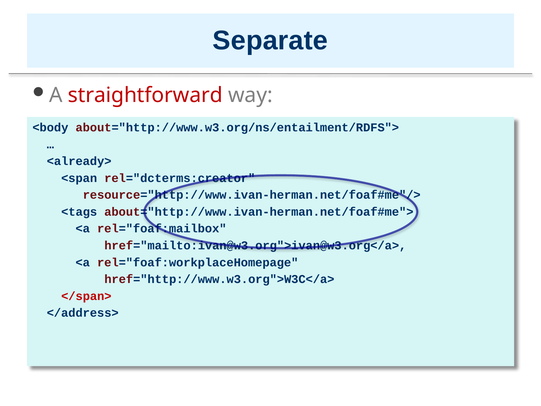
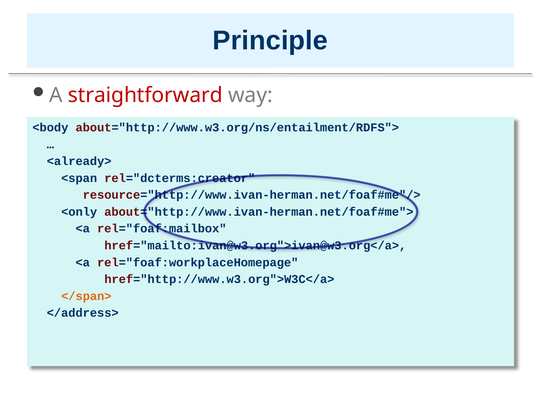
Separate: Separate -> Principle
<tags: <tags -> <only
</span> colour: red -> orange
